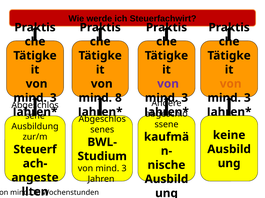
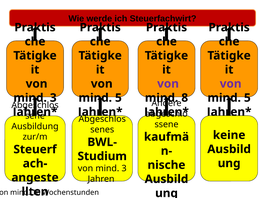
von at (231, 84) colour: orange -> purple
8 at (118, 98): 8 -> 5
3 at (185, 98): 3 -> 8
3 at (247, 98): 3 -> 5
